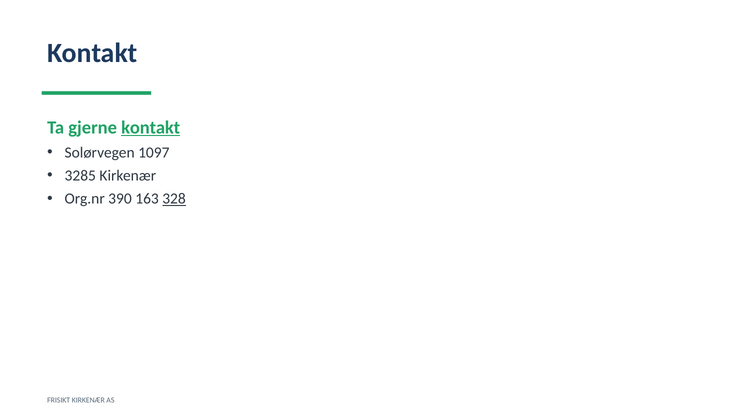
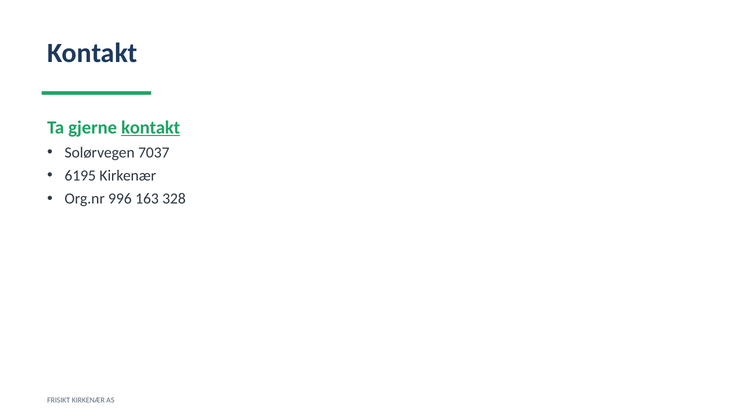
1097: 1097 -> 7037
3285: 3285 -> 6195
390: 390 -> 996
328 underline: present -> none
